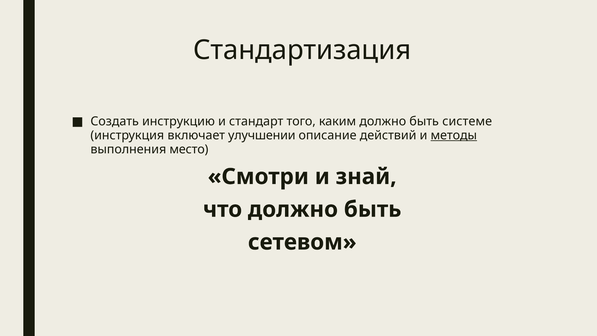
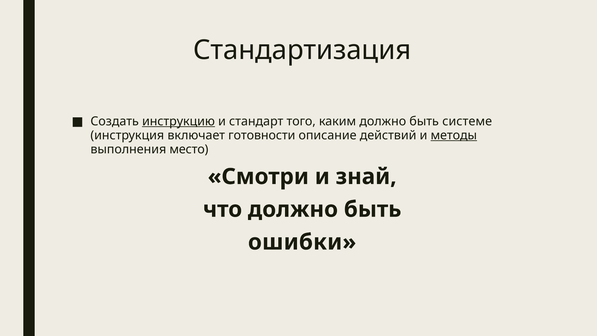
инструкцию underline: none -> present
улучшении: улучшении -> готовности
сетевом: сетевом -> ошибки
